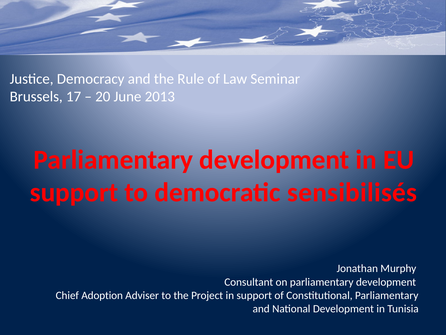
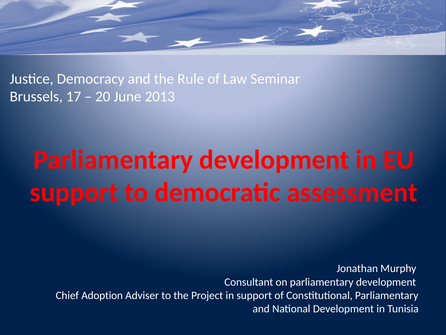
sensibilisés: sensibilisés -> assessment
